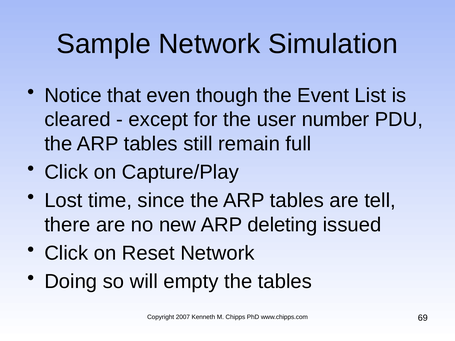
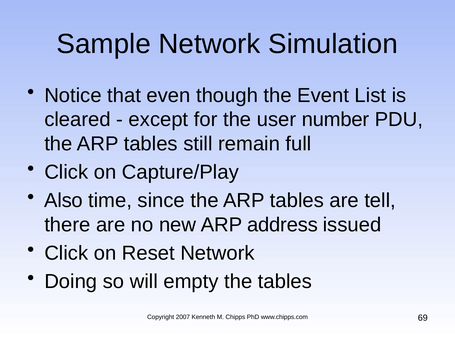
Lost: Lost -> Also
deleting: deleting -> address
